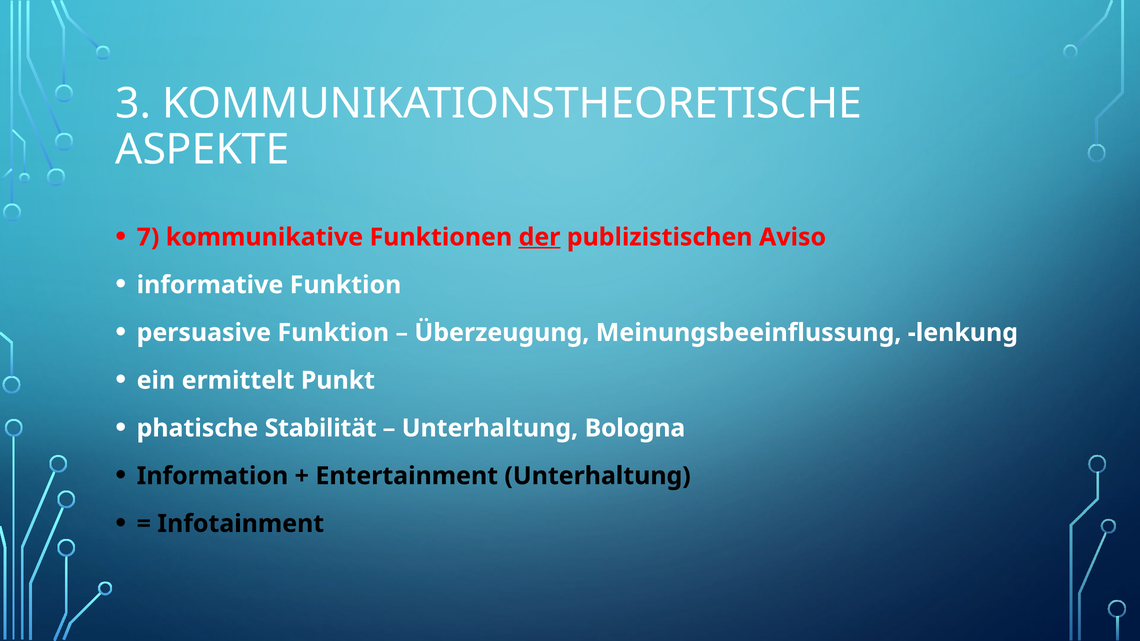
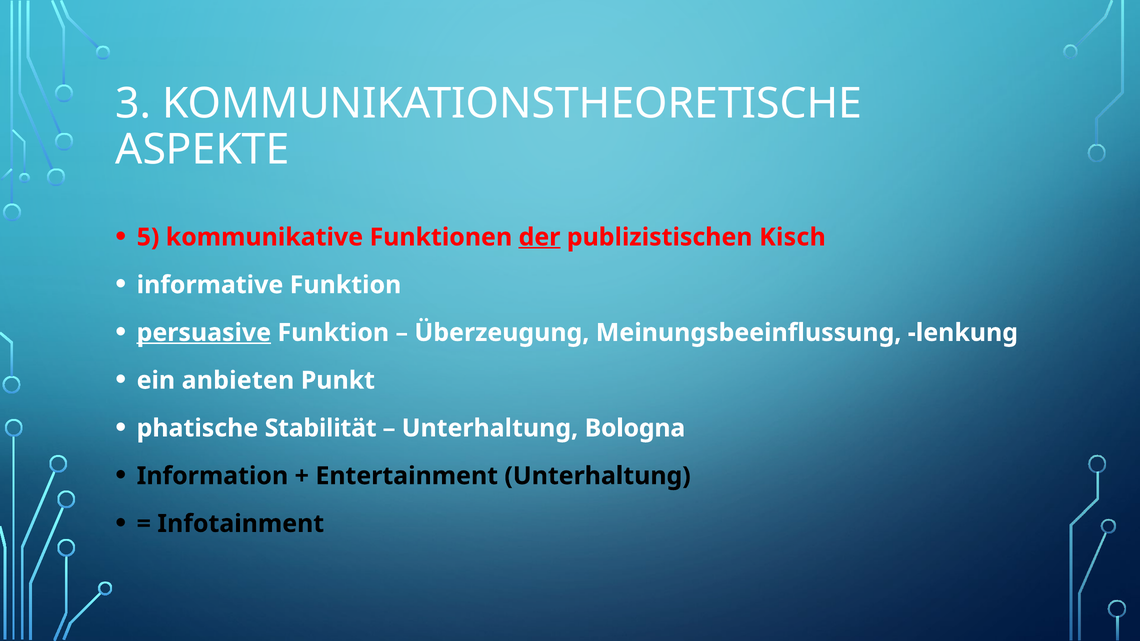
7: 7 -> 5
Aviso: Aviso -> Kisch
persuasive underline: none -> present
ermittelt: ermittelt -> anbieten
